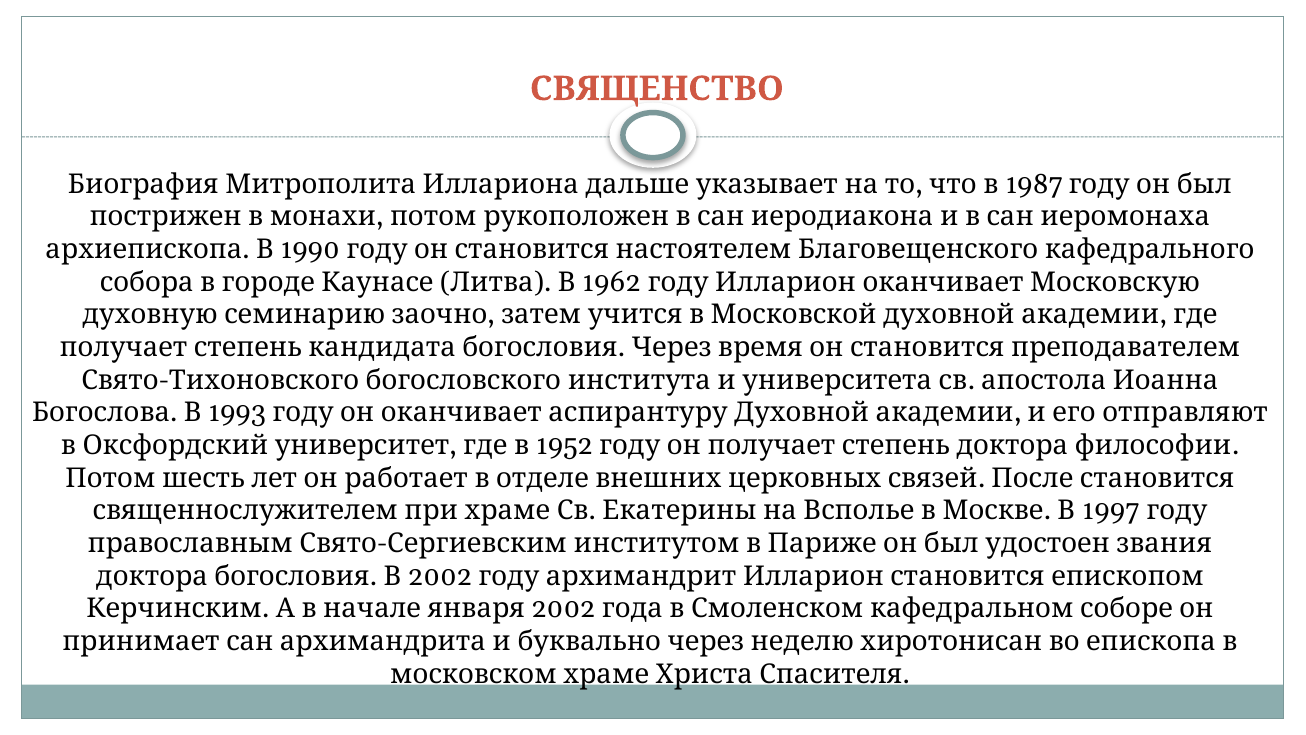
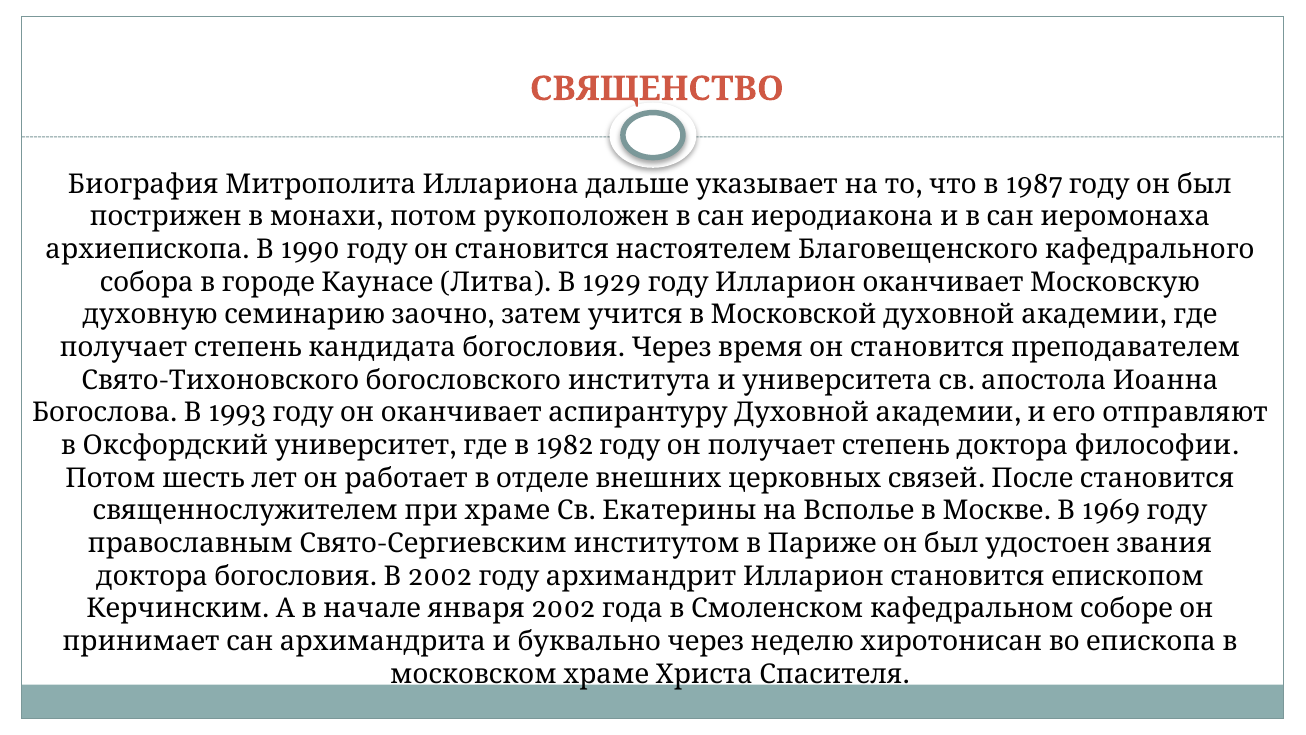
1962: 1962 -> 1929
1952: 1952 -> 1982
1997: 1997 -> 1969
